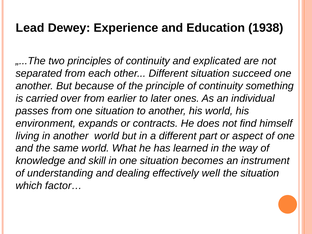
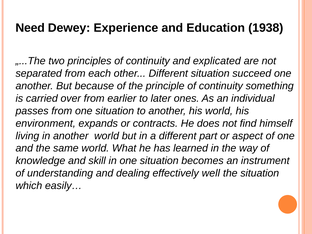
Lead: Lead -> Need
factor…: factor… -> easily…
